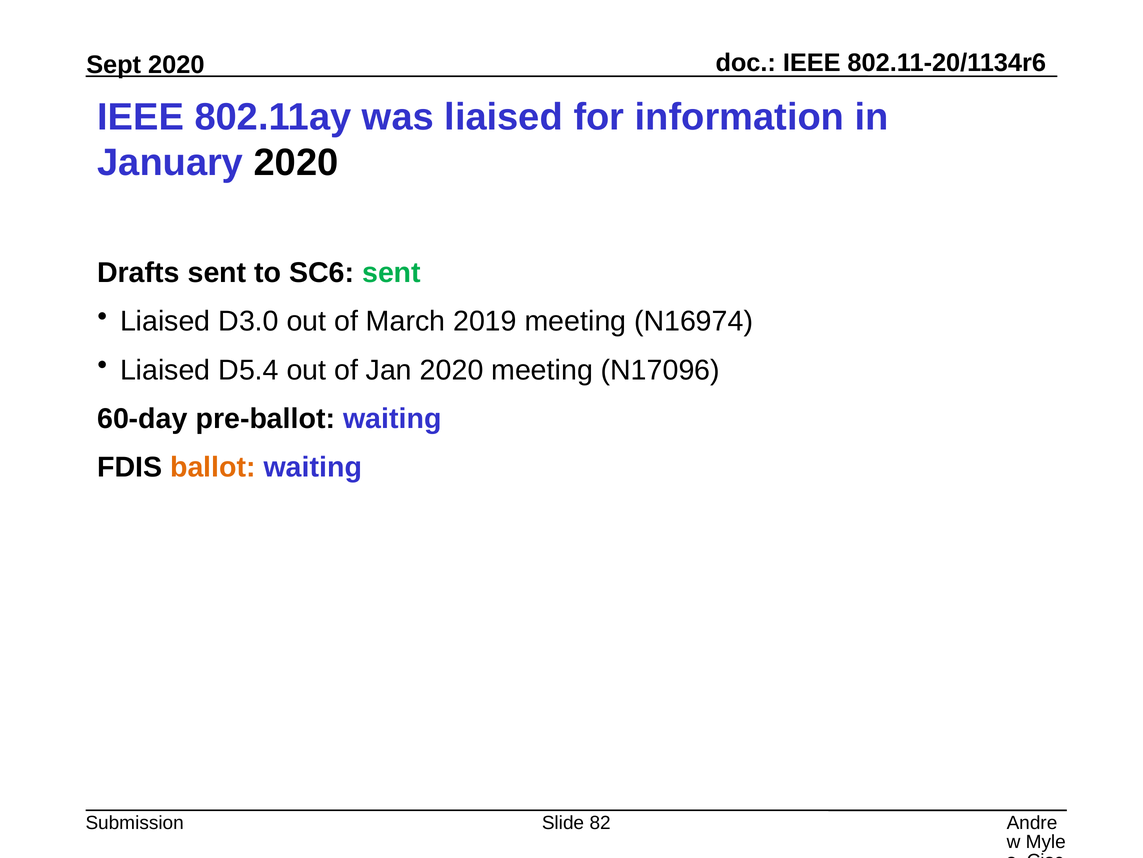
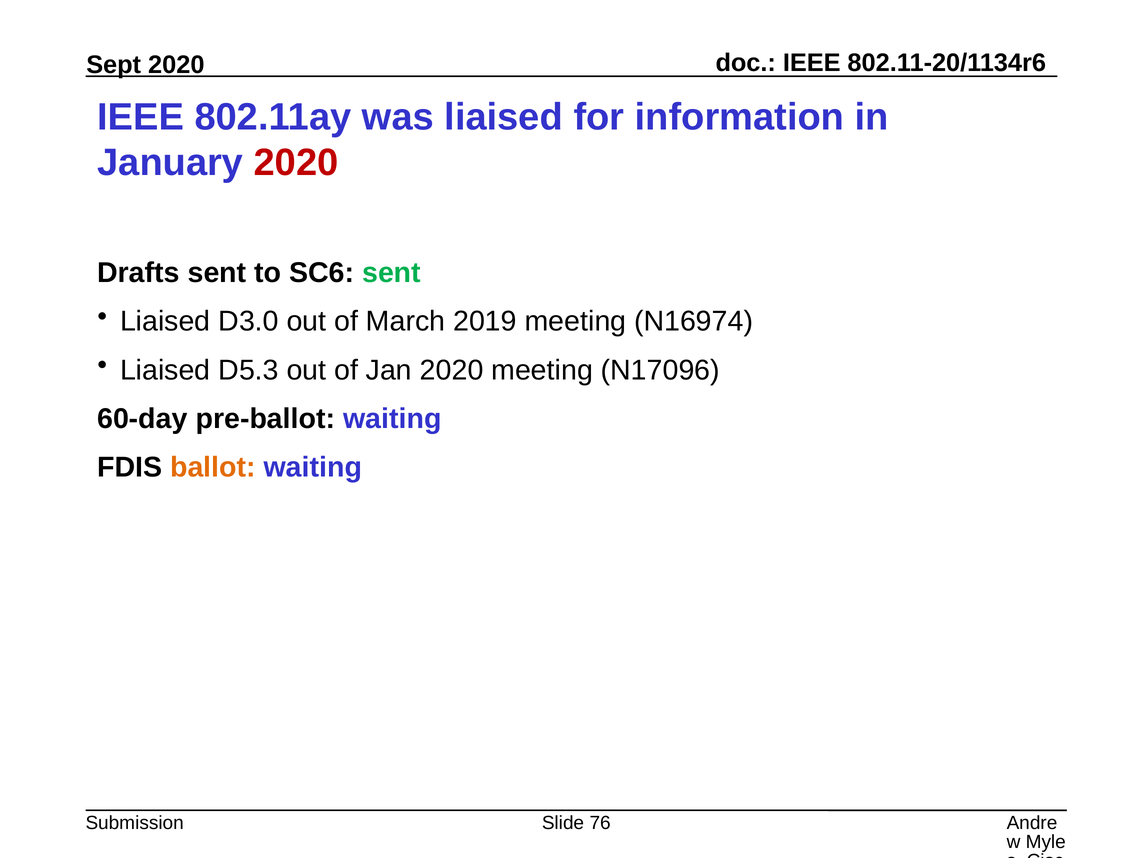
2020 at (296, 163) colour: black -> red
D5.4: D5.4 -> D5.3
82: 82 -> 76
